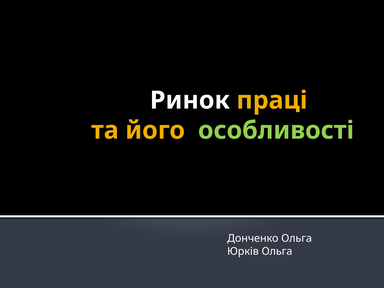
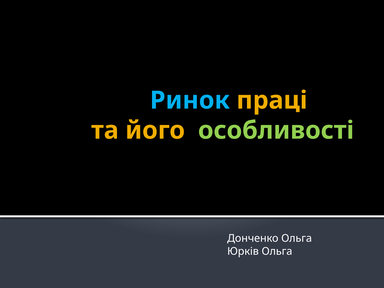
Ринок colour: white -> light blue
